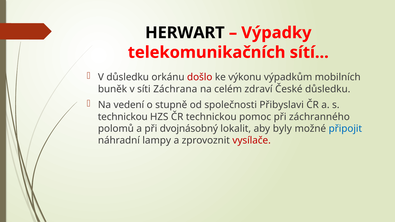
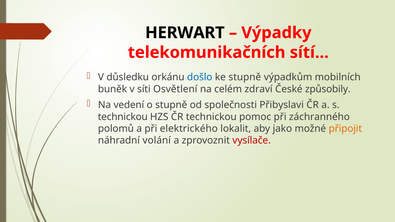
došlo colour: red -> blue
ke výkonu: výkonu -> stupně
Záchrana: Záchrana -> Osvětlení
České důsledku: důsledku -> způsobily
dvojnásobný: dvojnásobný -> elektrického
byly: byly -> jako
připojit colour: blue -> orange
lampy: lampy -> volání
